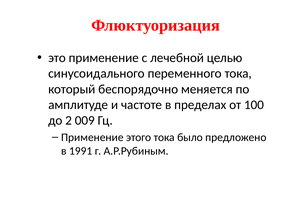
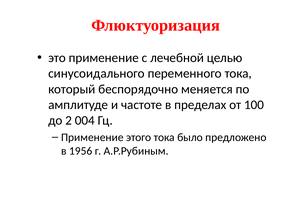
009: 009 -> 004
1991: 1991 -> 1956
